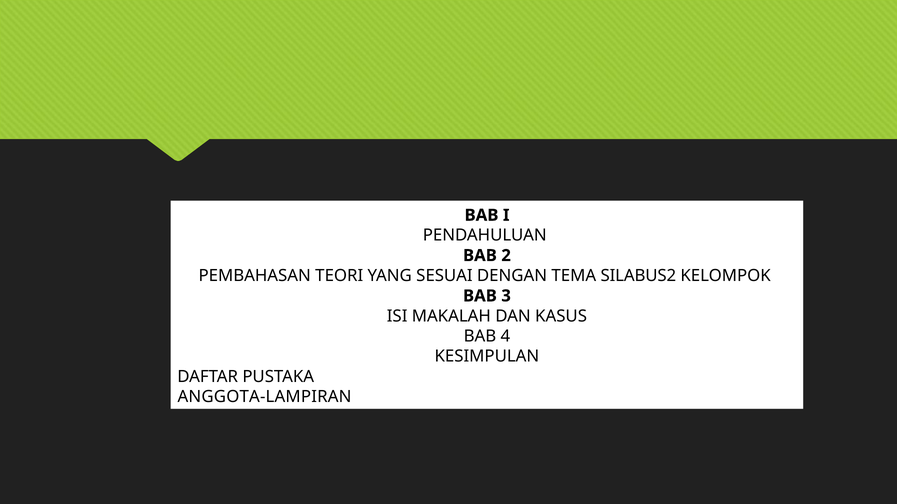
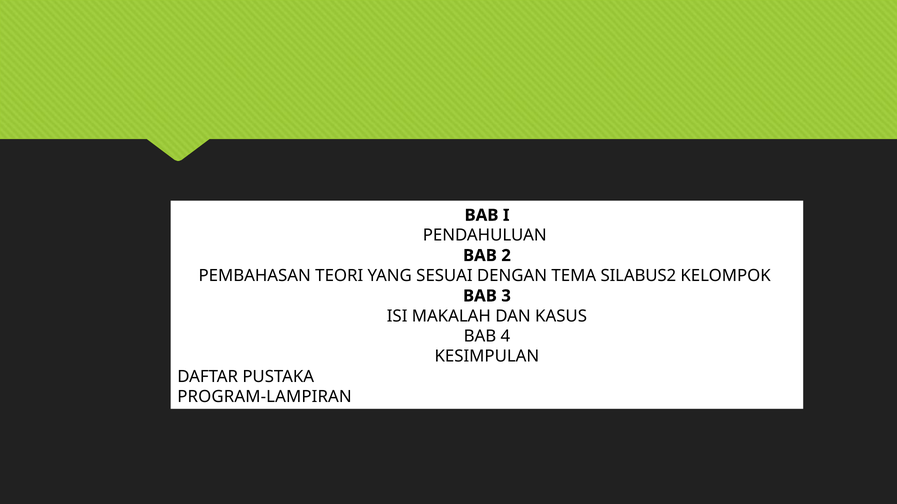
ANGGOTA-LAMPIRAN: ANGGOTA-LAMPIRAN -> PROGRAM-LAMPIRAN
